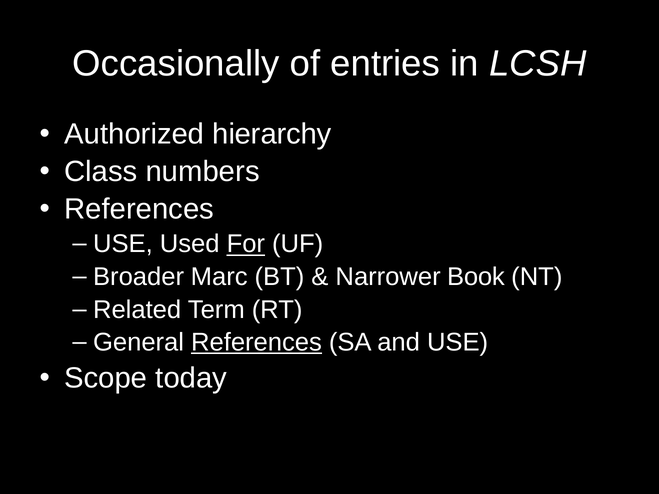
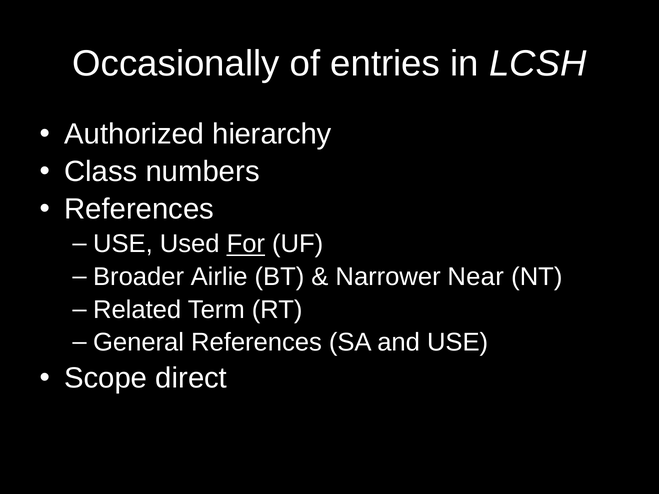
Marc: Marc -> Airlie
Book: Book -> Near
References at (257, 343) underline: present -> none
today: today -> direct
